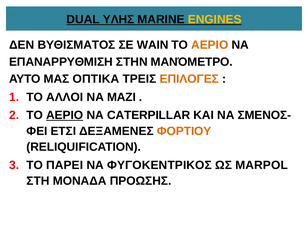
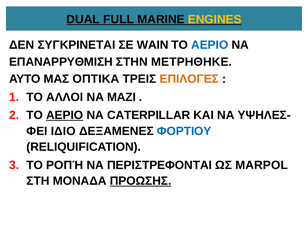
ΥΛΗΣ: ΥΛΗΣ -> FULL
ΒΥΘΙΣΜΑΤΟΣ: ΒΥΘΙΣΜΑΤΟΣ -> ΣΥΓΚΡΙΝΕΤΑΙ
ΑΕΡΙΟ at (210, 45) colour: orange -> blue
ΜΑΝΌΜΕΤΡΟ: ΜΑΝΌΜΕΤΡΟ -> ΜΕΤΡΗΘΗΚΕ
ΣΜΕΝΟΣ-: ΣΜΕΝΟΣ- -> ΥΨΗΛΕΣ-
ΕΤΣΙ: ΕΤΣΙ -> ΙΔΙΟ
ΦΟΡΤΙΟΥ colour: orange -> blue
ΠΑΡΕΙ: ΠΑΡΕΙ -> ΡΟΠΉ
ΦΥΓΟΚΕΝΤΡΙΚΟΣ: ΦΥΓΟΚΕΝΤΡΙΚΟΣ -> ΠΕΡΙΣΤΡΕΦΟΝΤΑΙ
ΠΡΟΩΣΗΣ underline: none -> present
